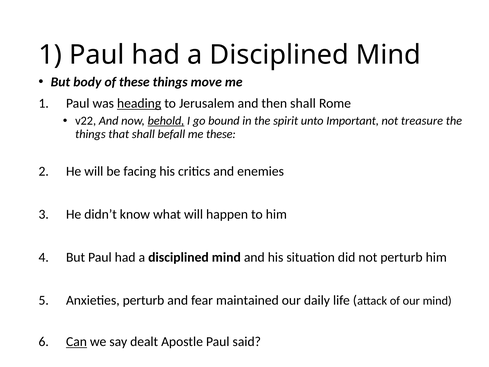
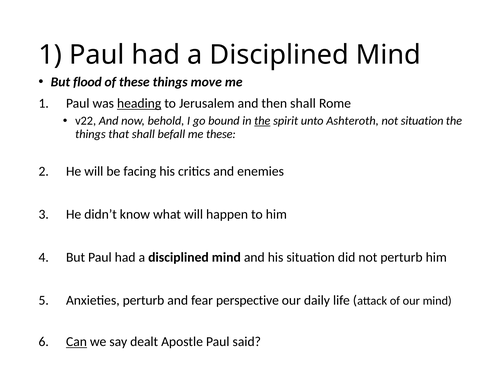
body: body -> flood
behold underline: present -> none
the at (262, 121) underline: none -> present
Important: Important -> Ashteroth
not treasure: treasure -> situation
maintained: maintained -> perspective
